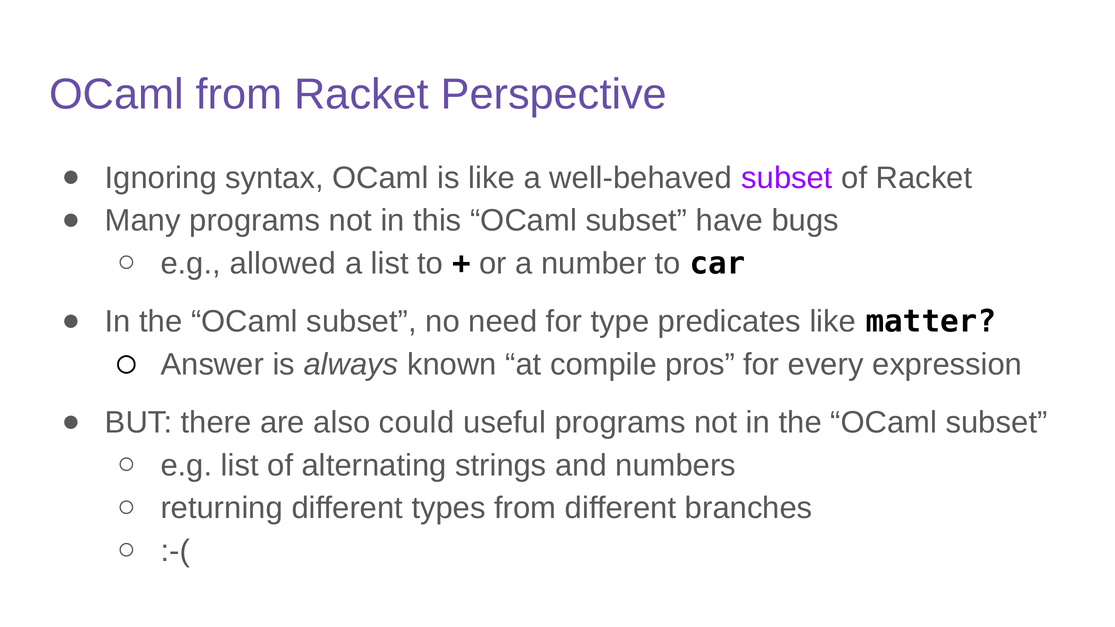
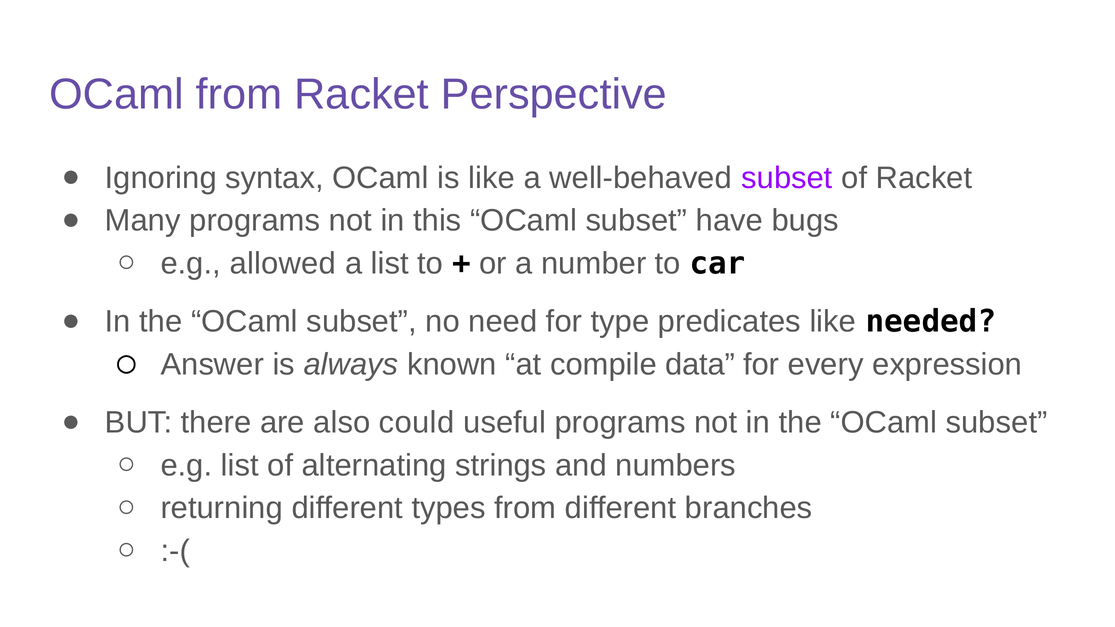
matter: matter -> needed
pros: pros -> data
